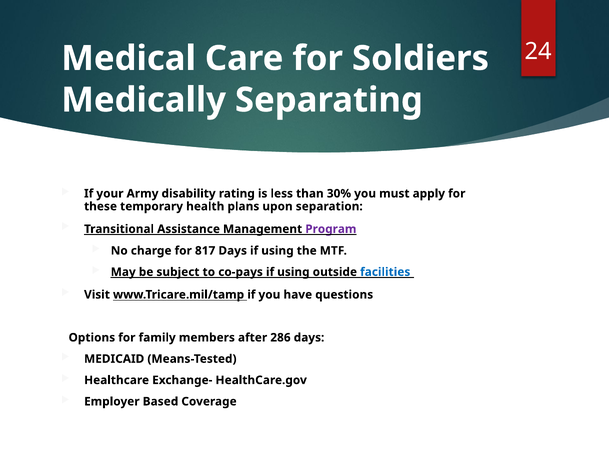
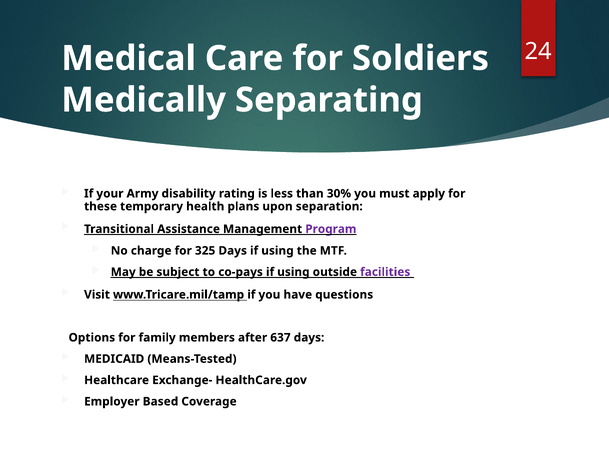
817: 817 -> 325
facilities colour: blue -> purple
286: 286 -> 637
